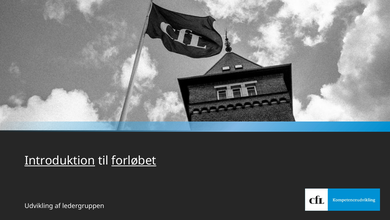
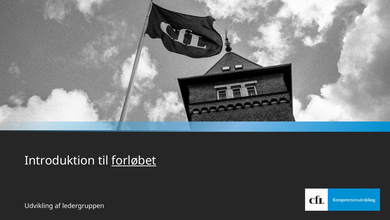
Introduktion underline: present -> none
